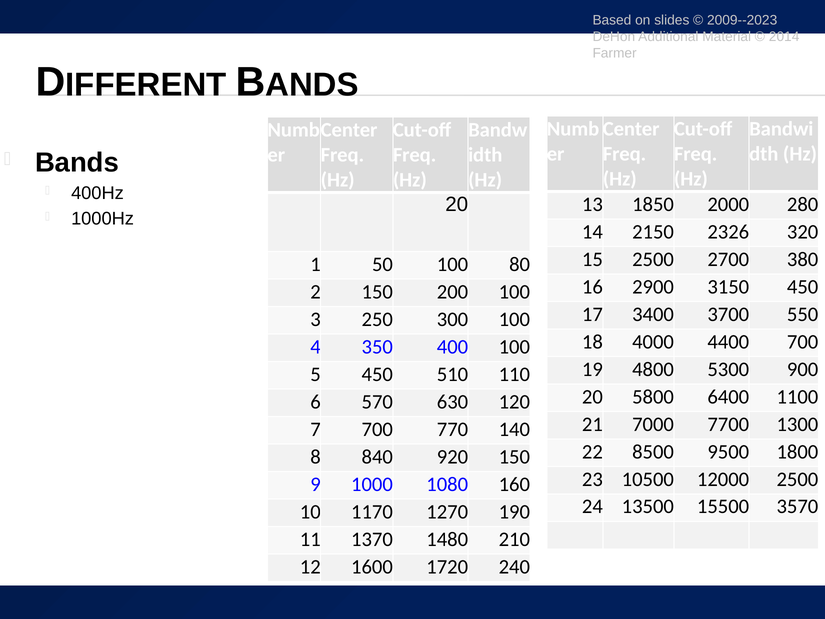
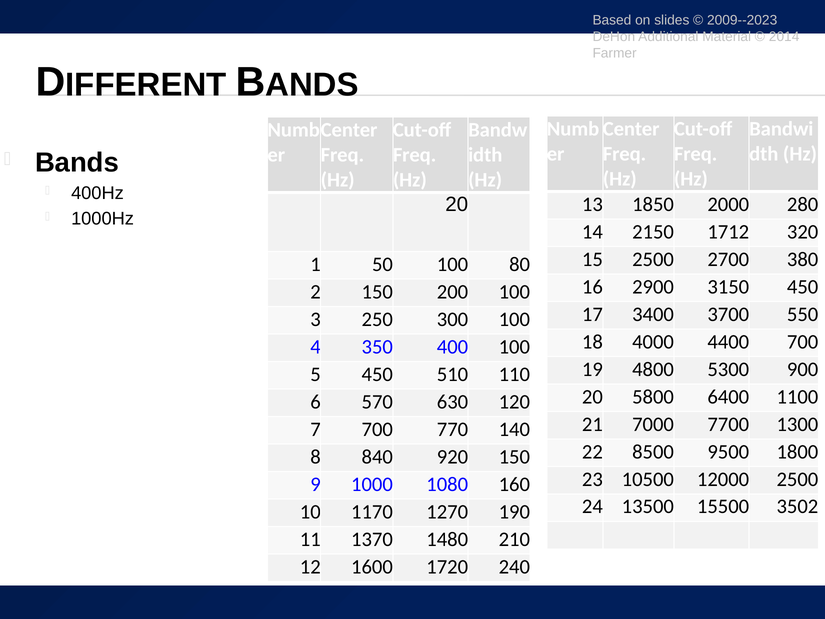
2326: 2326 -> 1712
3570: 3570 -> 3502
